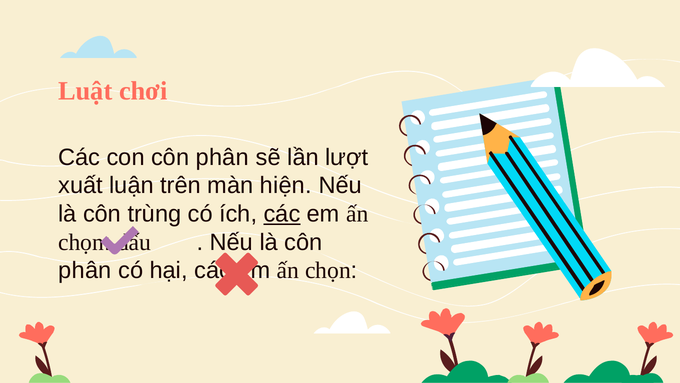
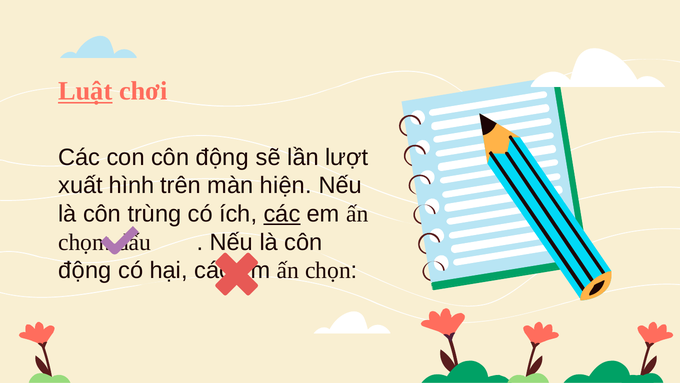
Luật underline: none -> present
con côn phân: phân -> động
luận: luận -> hình
phân at (85, 270): phân -> động
